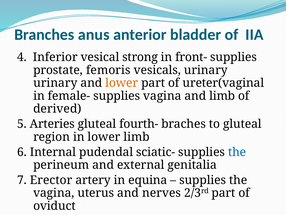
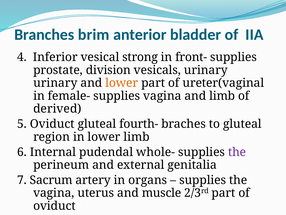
anus: anus -> brim
femoris: femoris -> division
5 Arteries: Arteries -> Oviduct
sciatic-: sciatic- -> whole-
the at (237, 152) colour: blue -> purple
Erector: Erector -> Sacrum
equina: equina -> organs
nerves: nerves -> muscle
